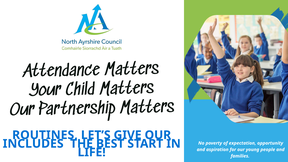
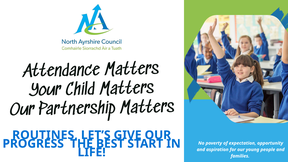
INCLUDES: INCLUDES -> PROGRESS
